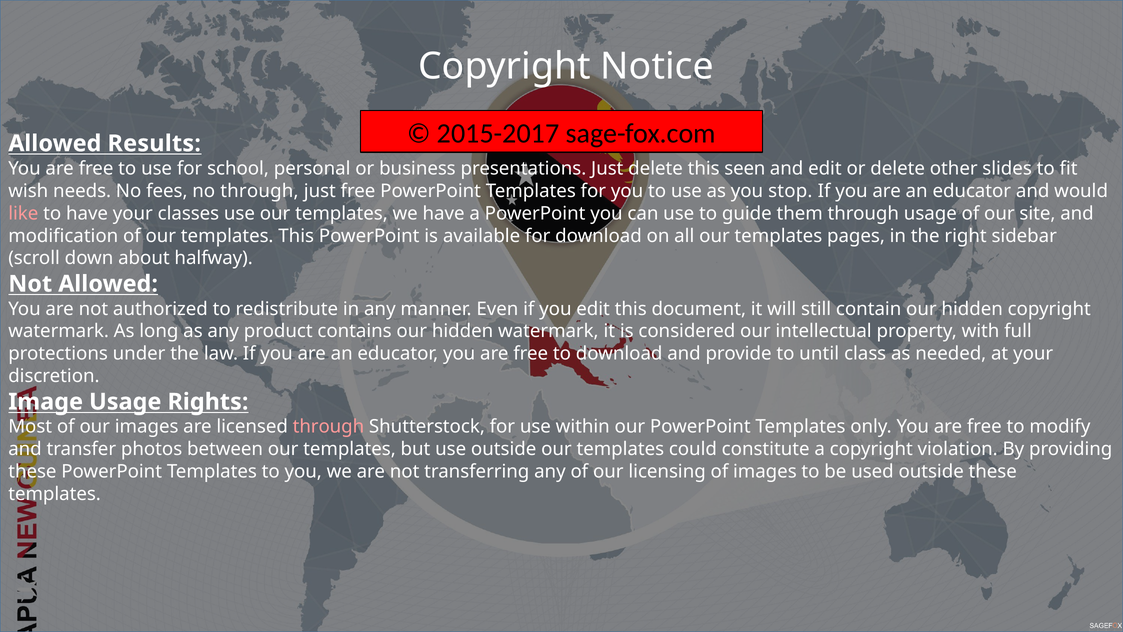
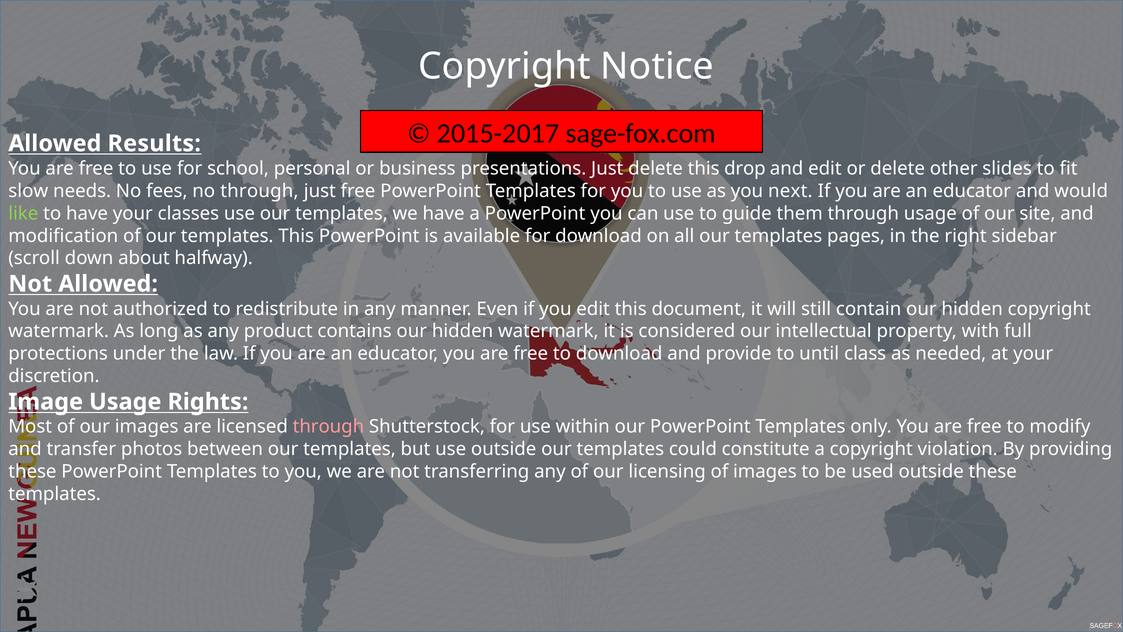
seen: seen -> drop
wish: wish -> slow
stop: stop -> next
like colour: pink -> light green
